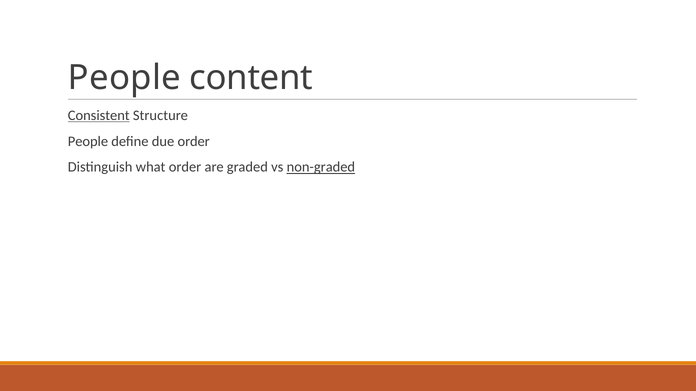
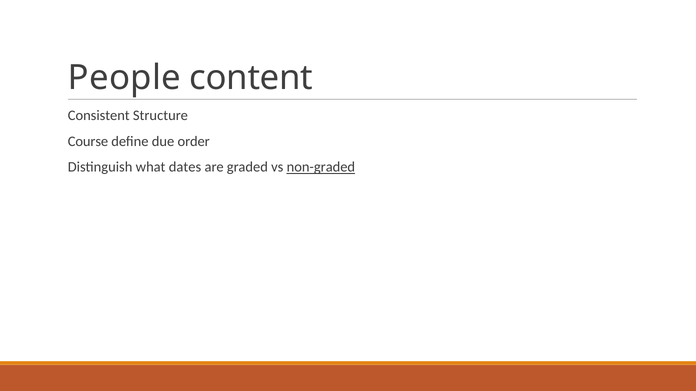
Consistent underline: present -> none
People at (88, 142): People -> Course
what order: order -> dates
